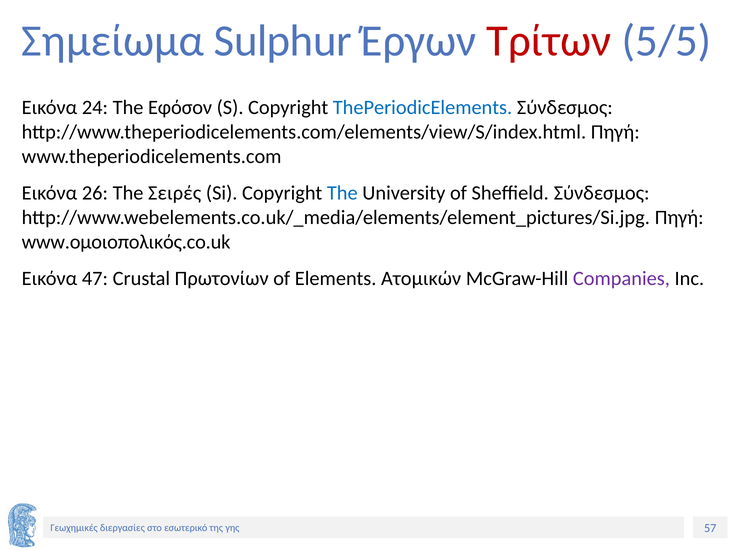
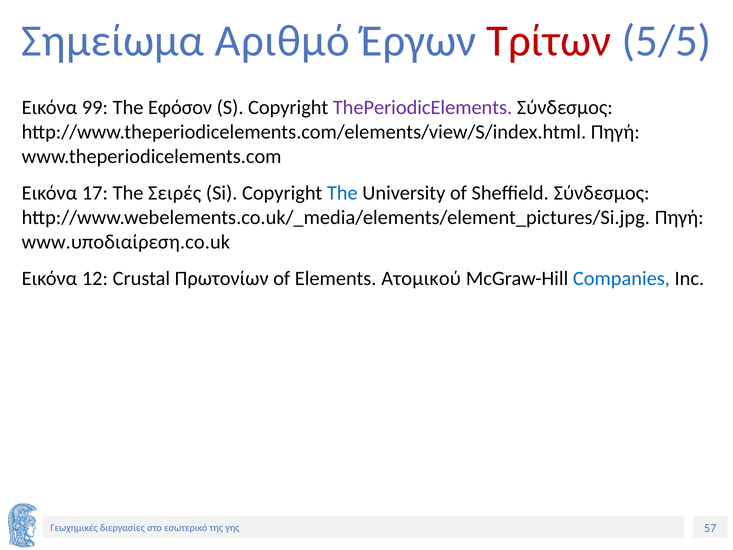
Sulphur: Sulphur -> Αριθμό
24: 24 -> 99
ThePeriodicElements colour: blue -> purple
26: 26 -> 17
www.ομοιοπολικός.co.uk: www.ομοιοπολικός.co.uk -> www.υποδιαίρεση.co.uk
47: 47 -> 12
Ατομικών: Ατομικών -> Ατομικού
Companies colour: purple -> blue
